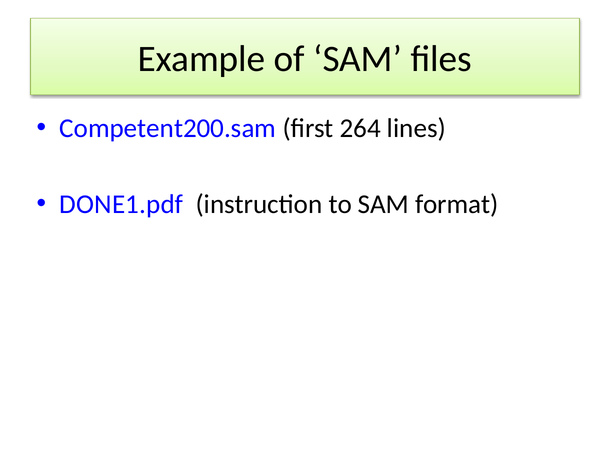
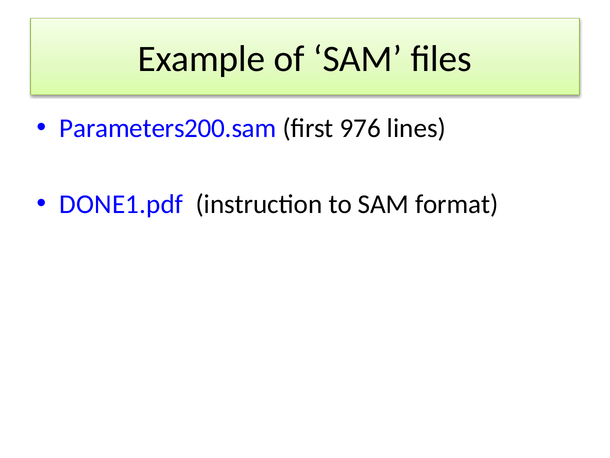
Competent200.sam: Competent200.sam -> Parameters200.sam
264: 264 -> 976
